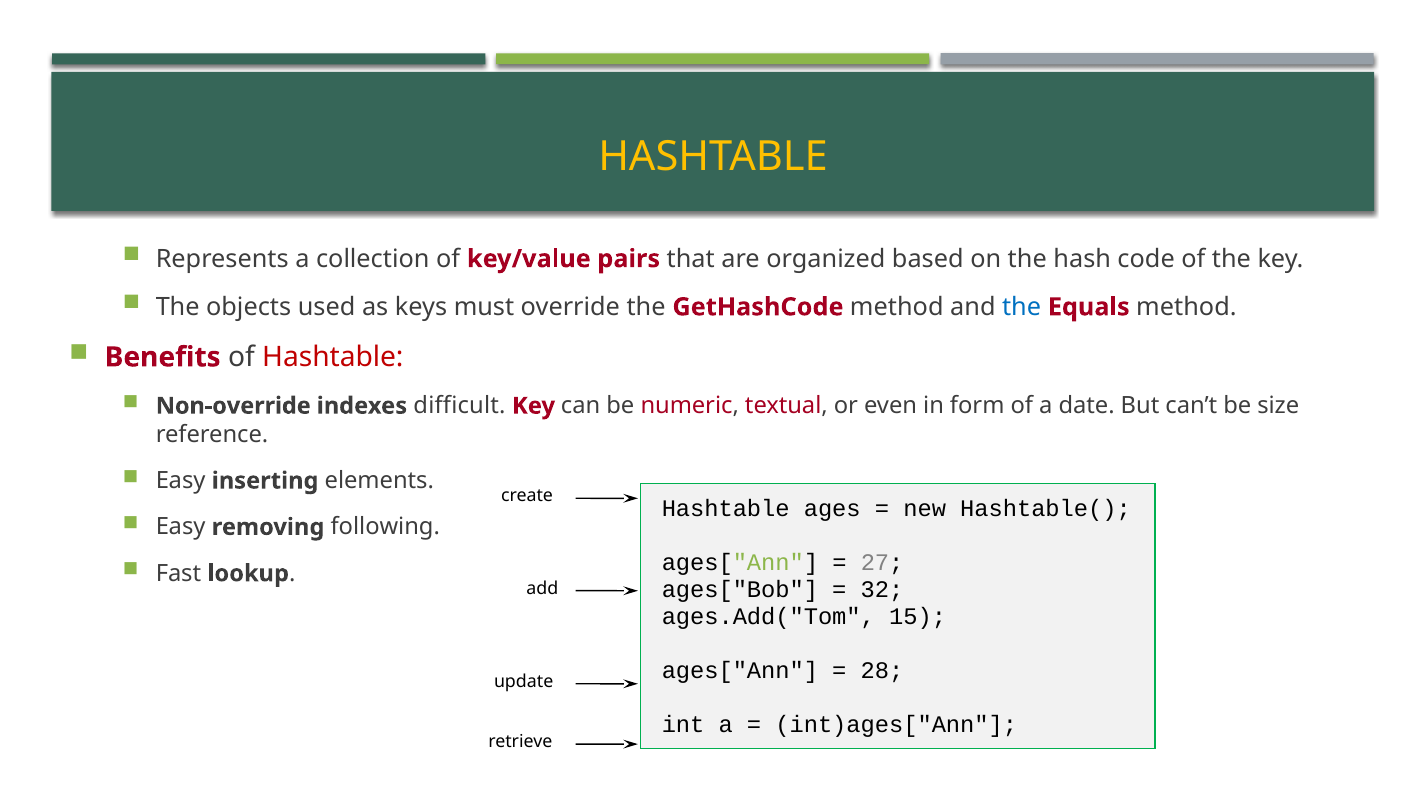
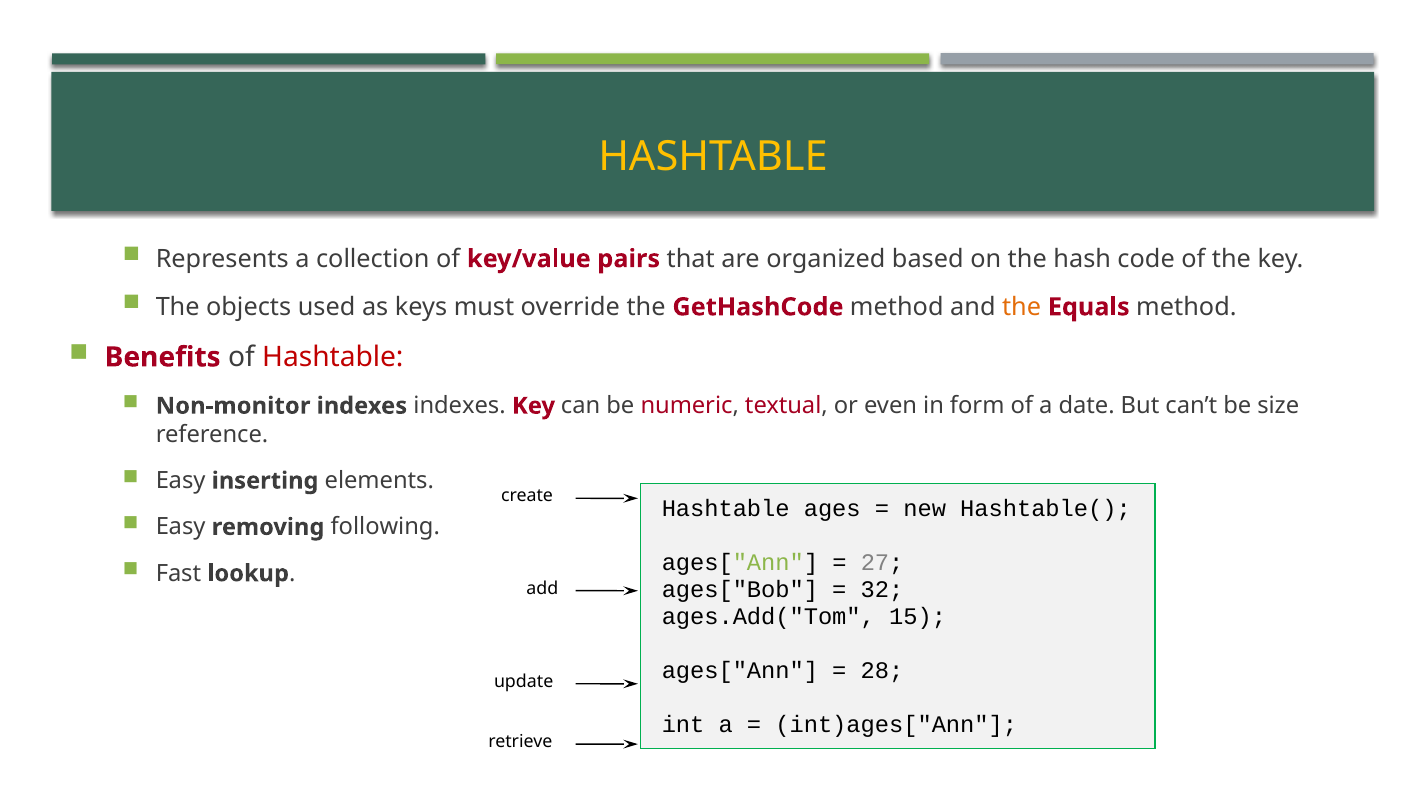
the at (1022, 307) colour: blue -> orange
Non-override: Non-override -> Non-monitor
indexes difficult: difficult -> indexes
